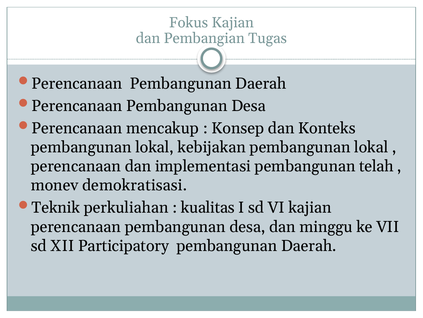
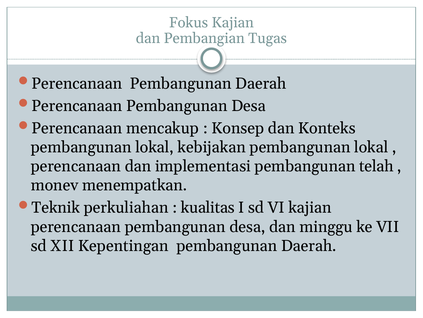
demokratisasi: demokratisasi -> menempatkan
Participatory: Participatory -> Kepentingan
